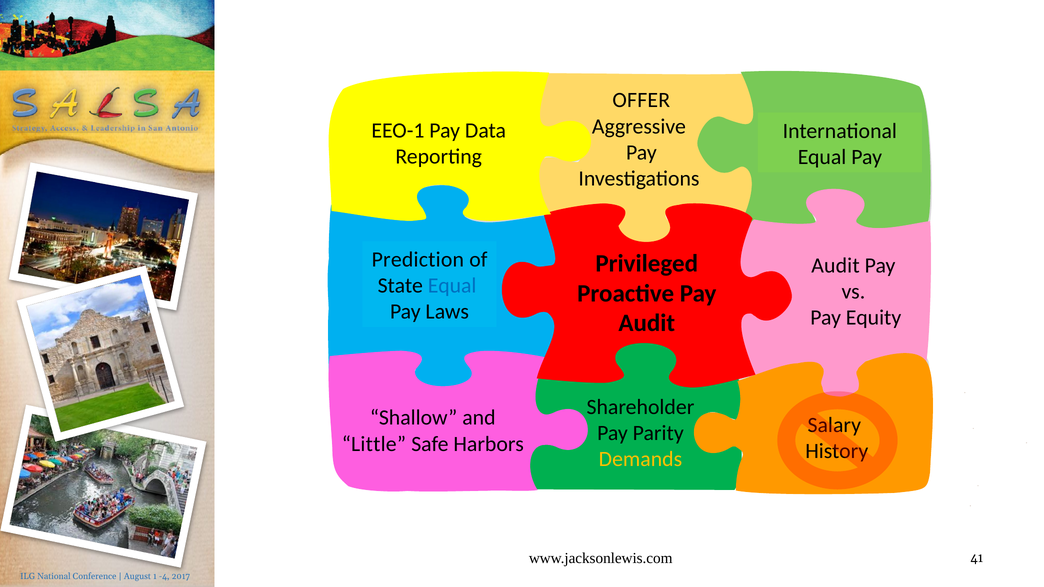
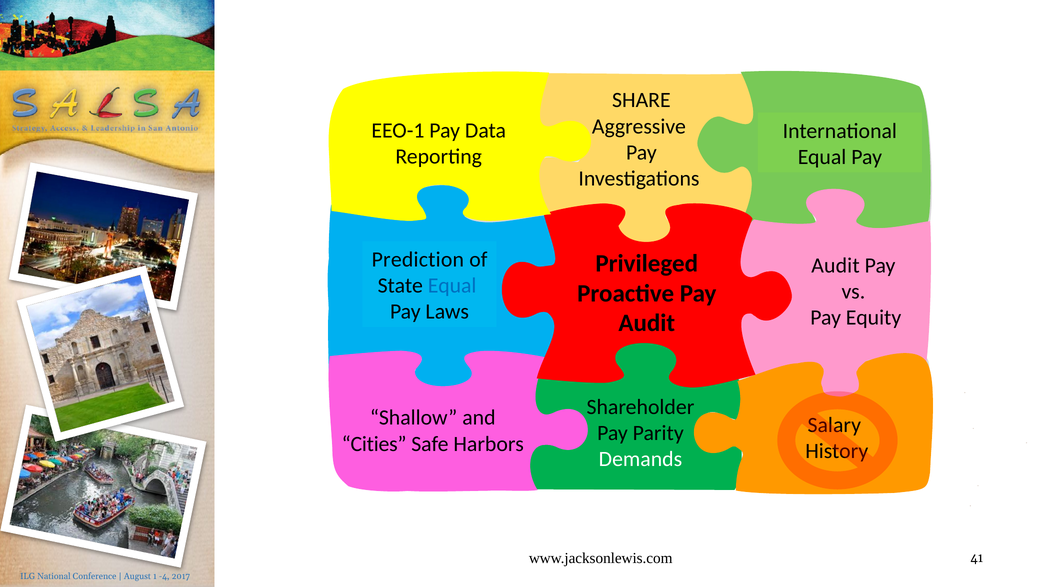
OFFER: OFFER -> SHARE
Little: Little -> Cities
Demands colour: yellow -> white
